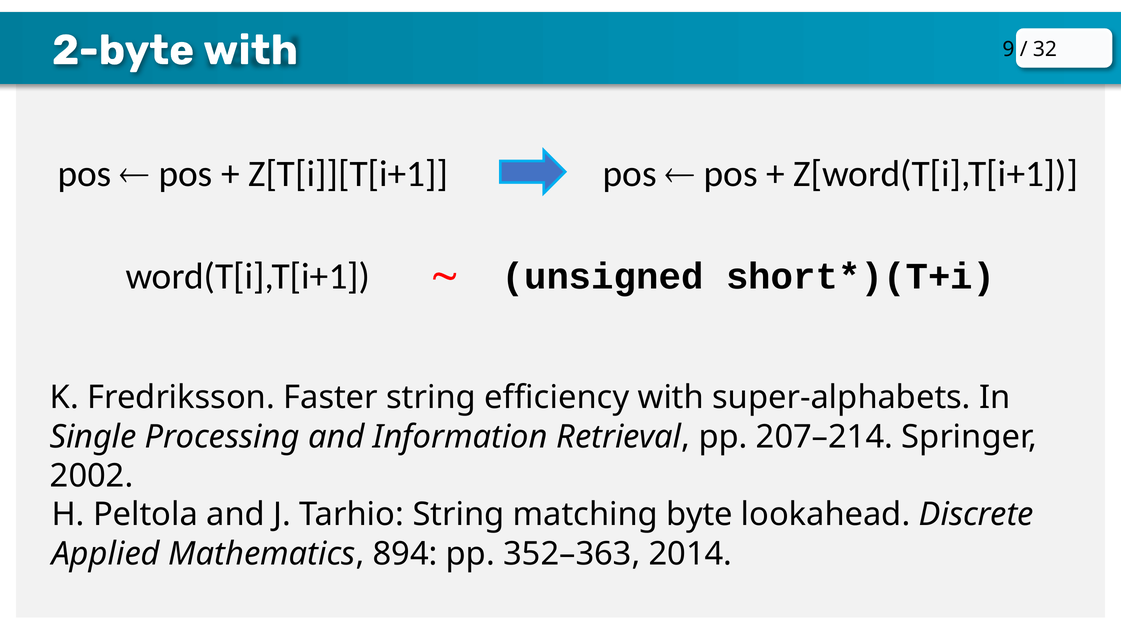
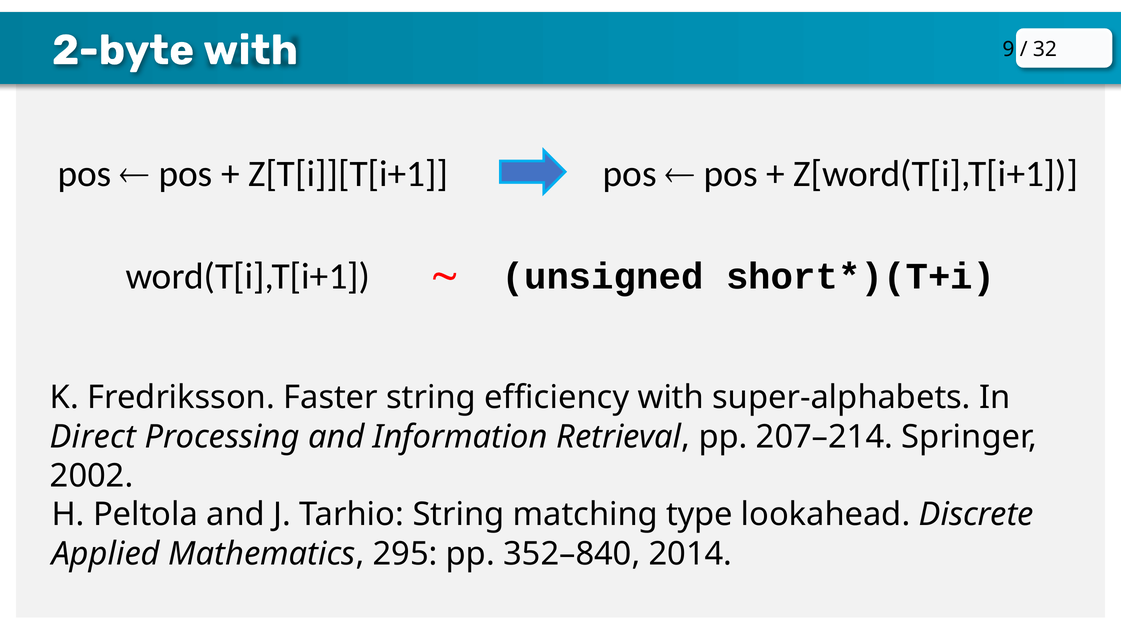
Single: Single -> Direct
byte: byte -> type
894: 894 -> 295
352–363: 352–363 -> 352–840
